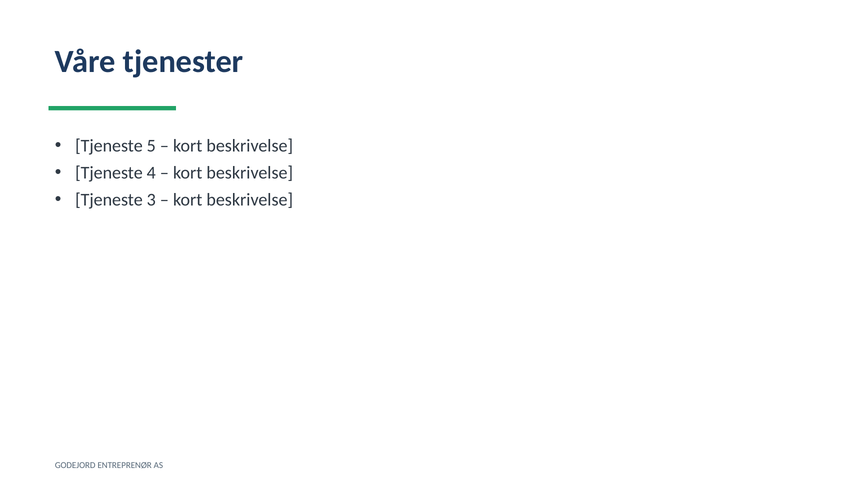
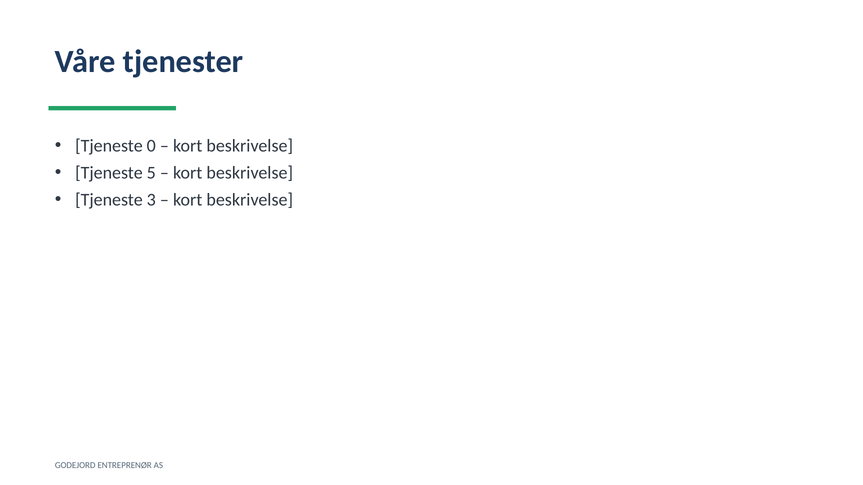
5: 5 -> 0
4: 4 -> 5
